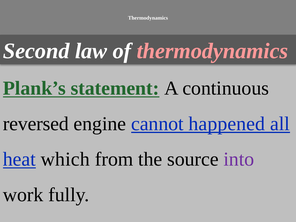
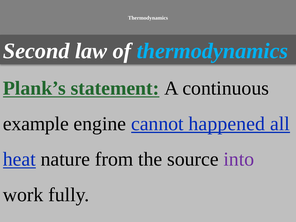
thermodynamics at (212, 51) colour: pink -> light blue
reversed: reversed -> example
which: which -> nature
